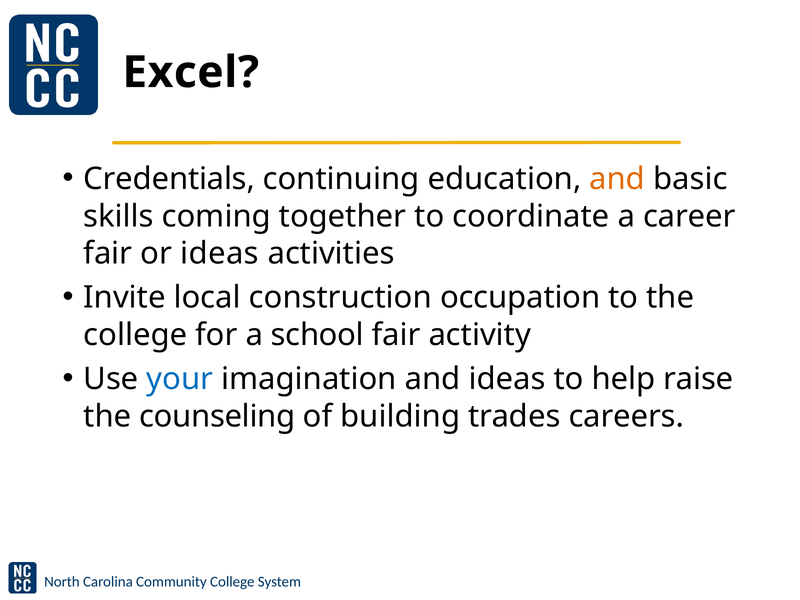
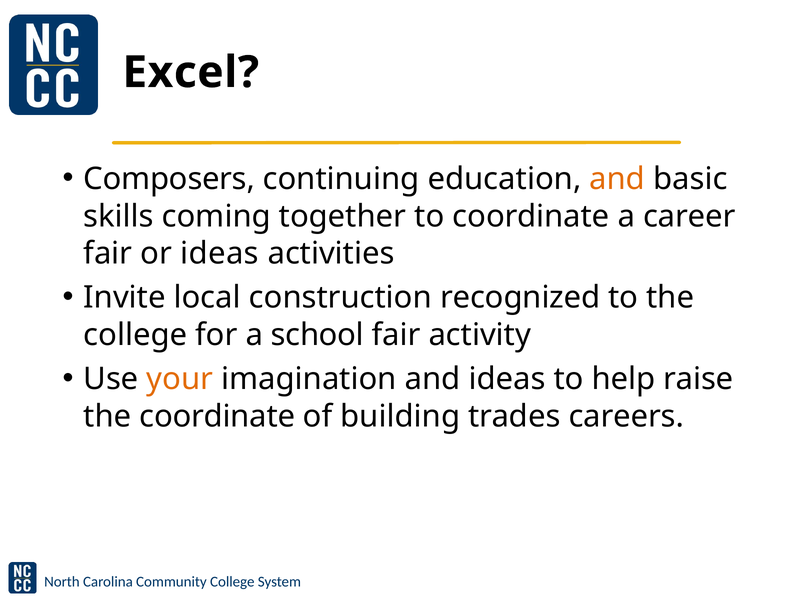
Credentials: Credentials -> Composers
occupation: occupation -> recognized
your colour: blue -> orange
the counseling: counseling -> coordinate
